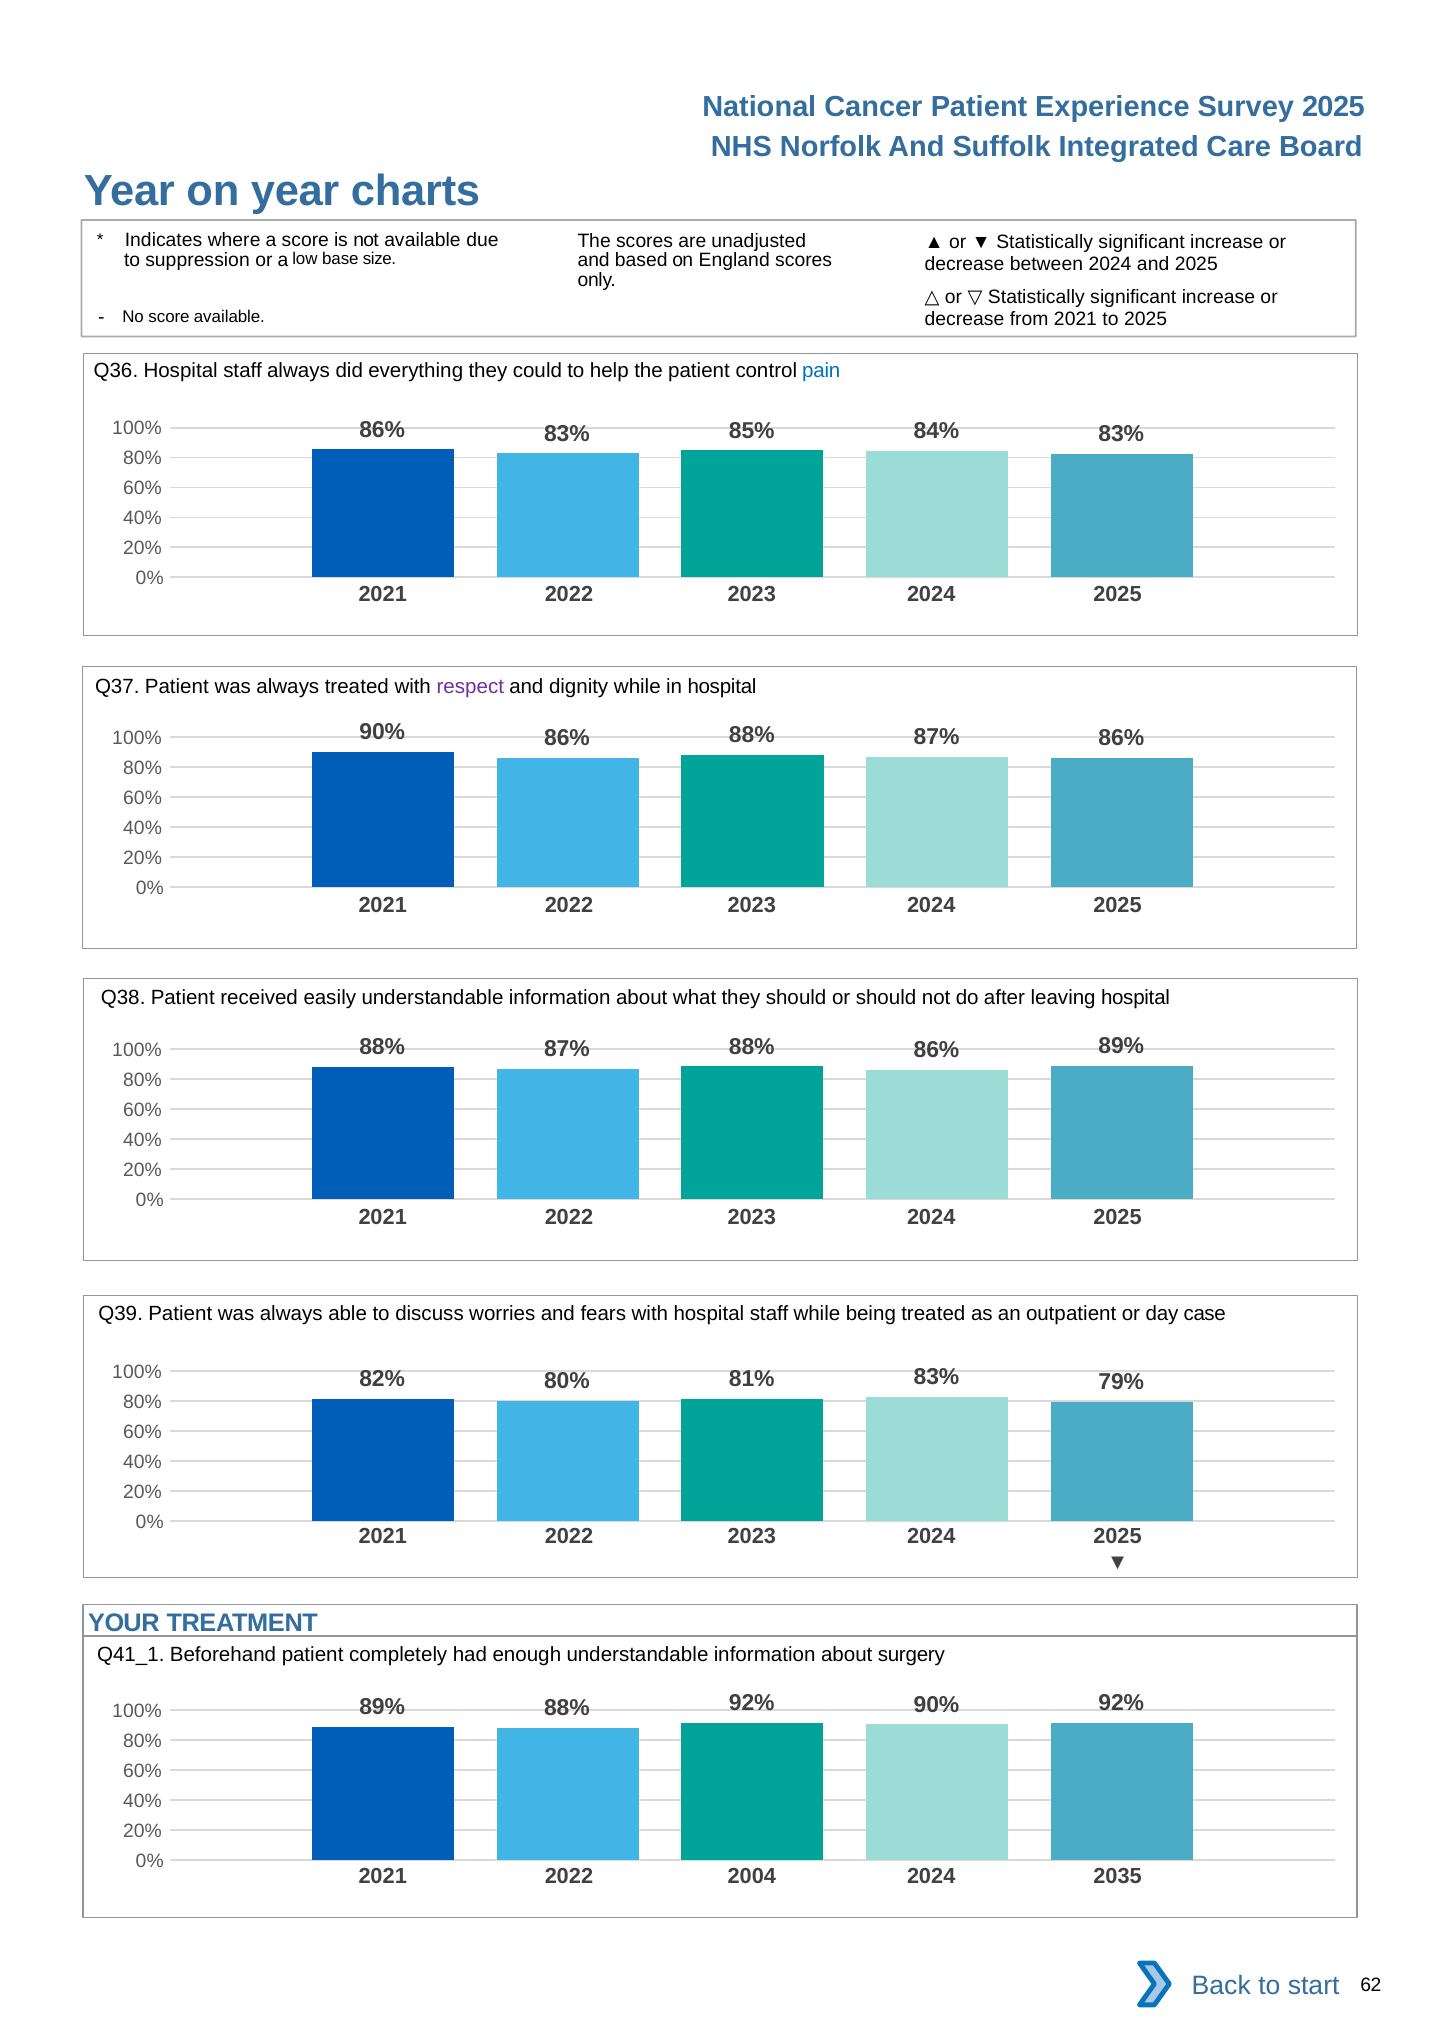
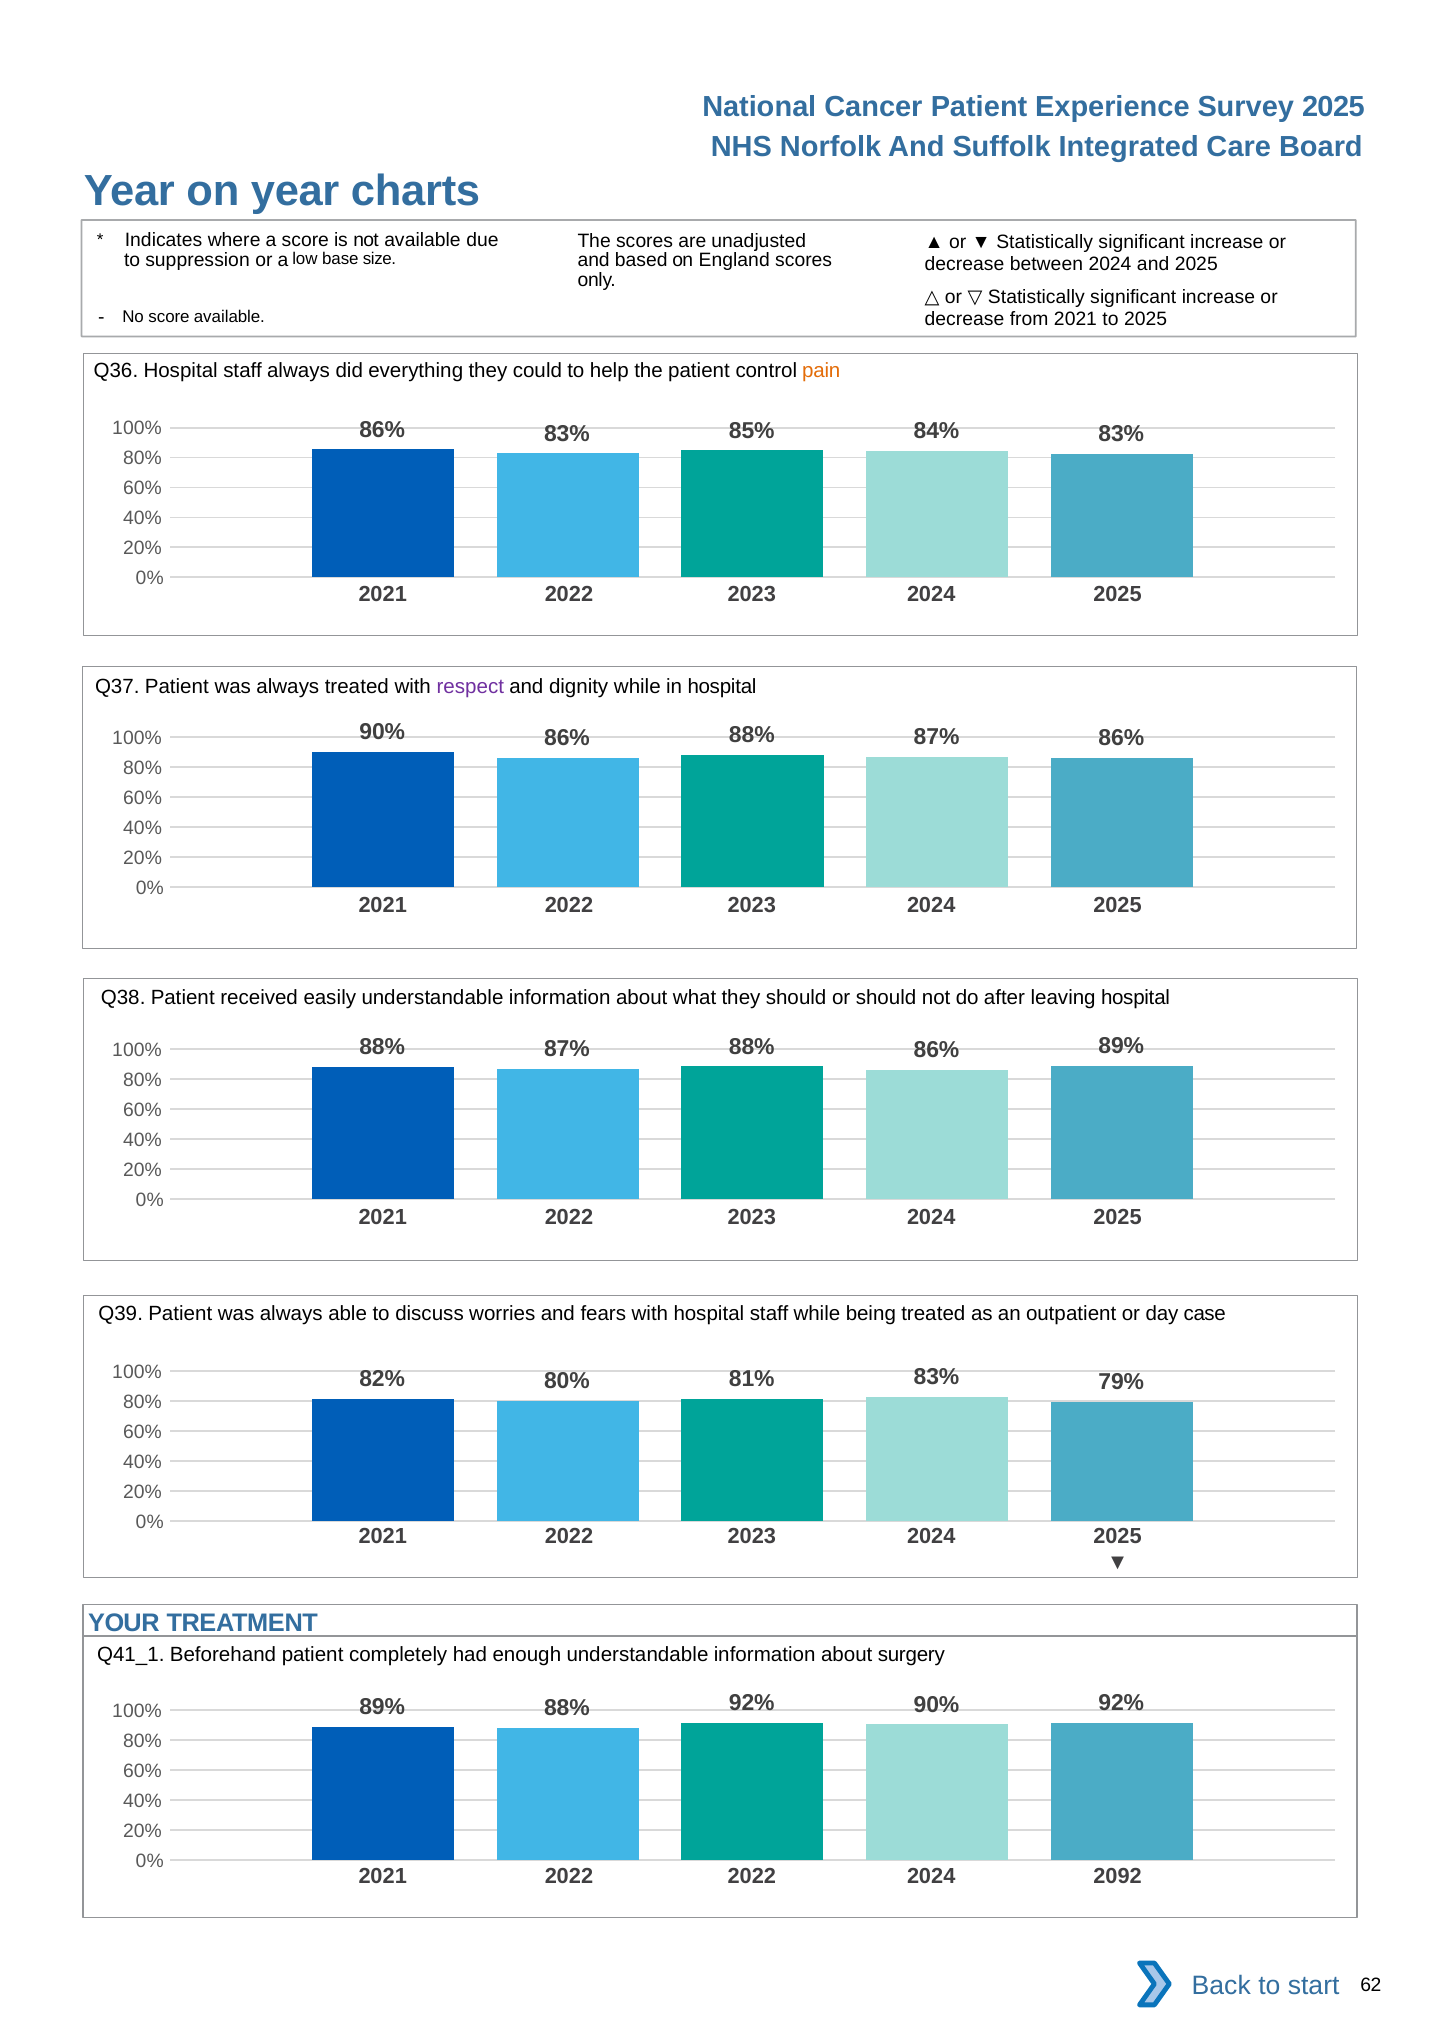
pain colour: blue -> orange
2022 2004: 2004 -> 2022
2035: 2035 -> 2092
